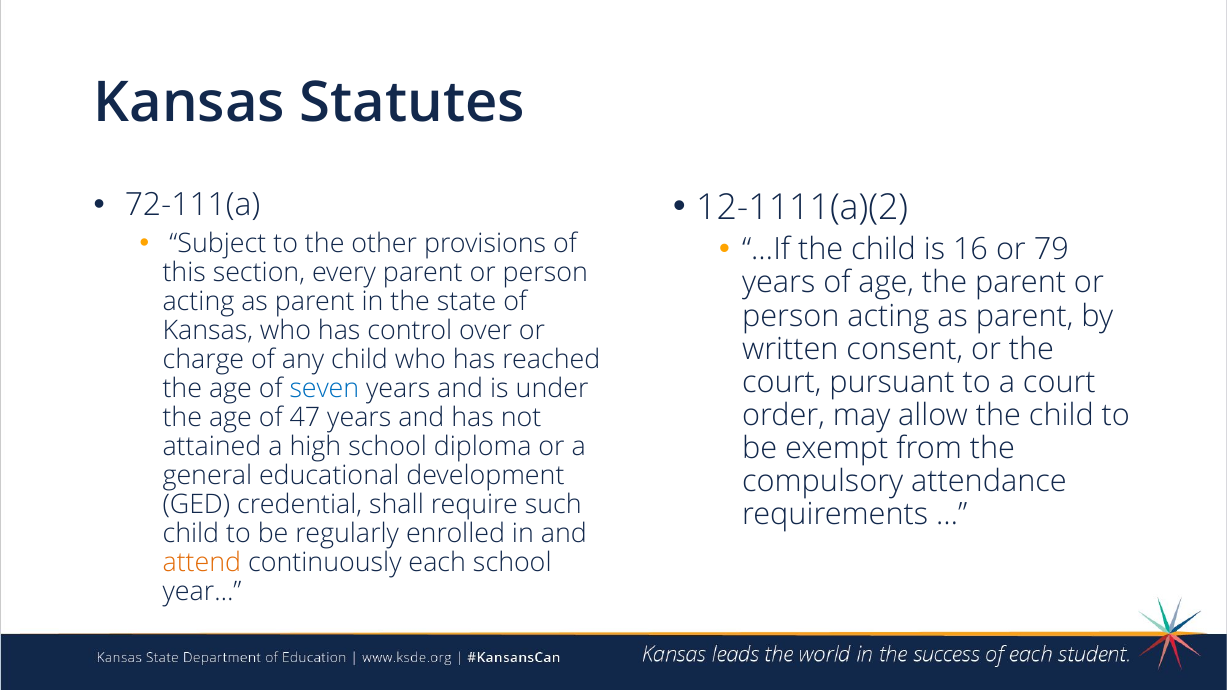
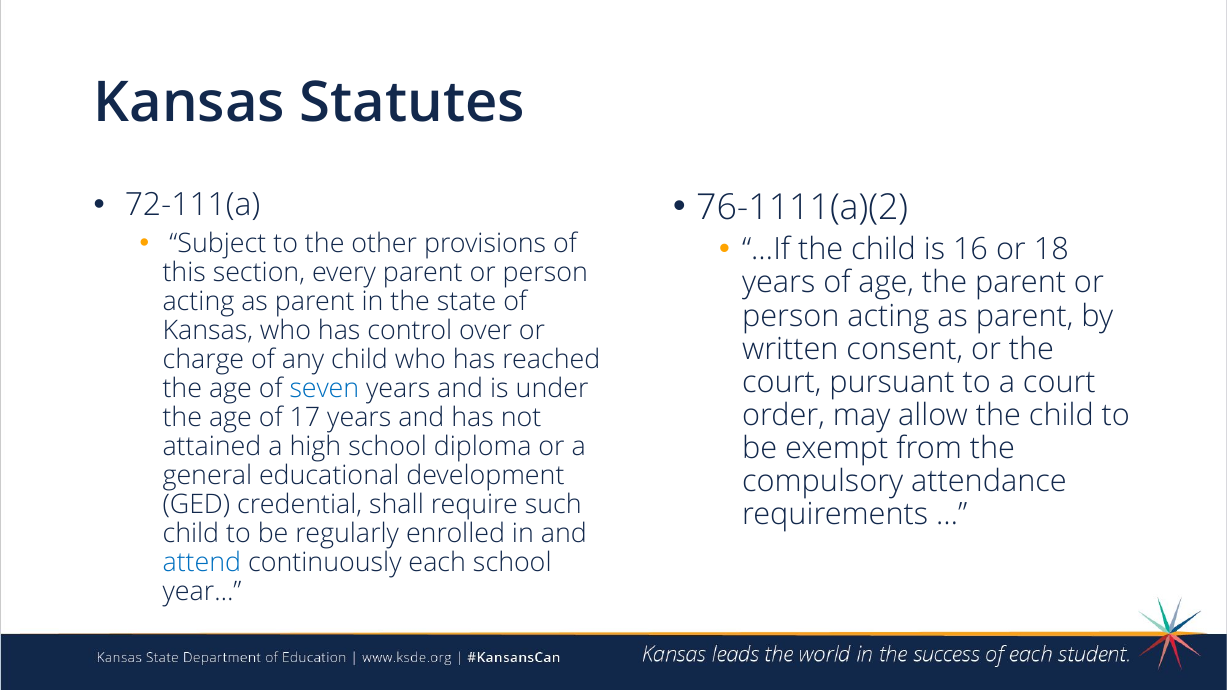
12-1111(a)(2: 12-1111(a)(2 -> 76-1111(a)(2
79: 79 -> 18
47: 47 -> 17
attend colour: orange -> blue
